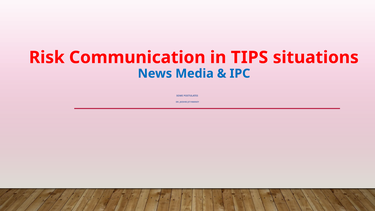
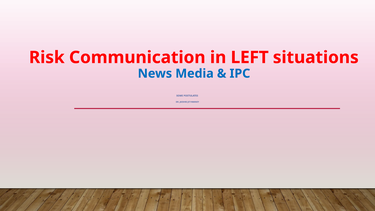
TIPS: TIPS -> LEFT
